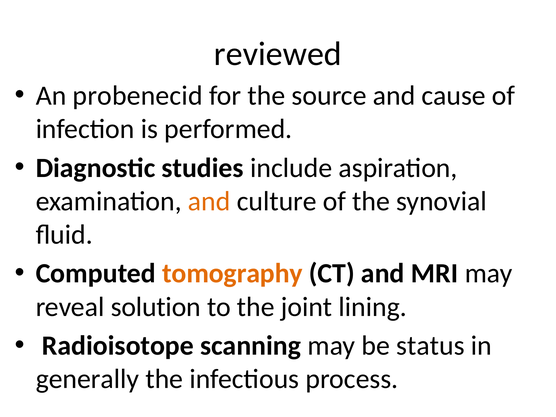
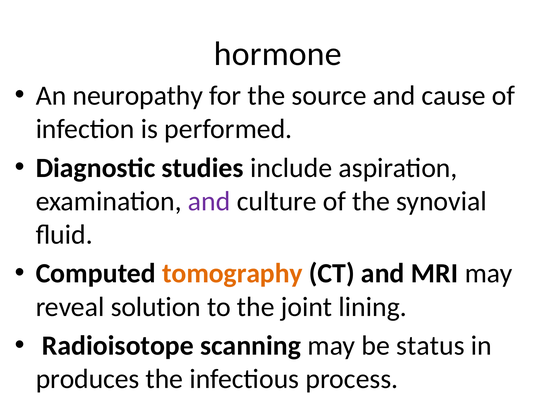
reviewed: reviewed -> hormone
probenecid: probenecid -> neuropathy
and at (209, 201) colour: orange -> purple
generally: generally -> produces
